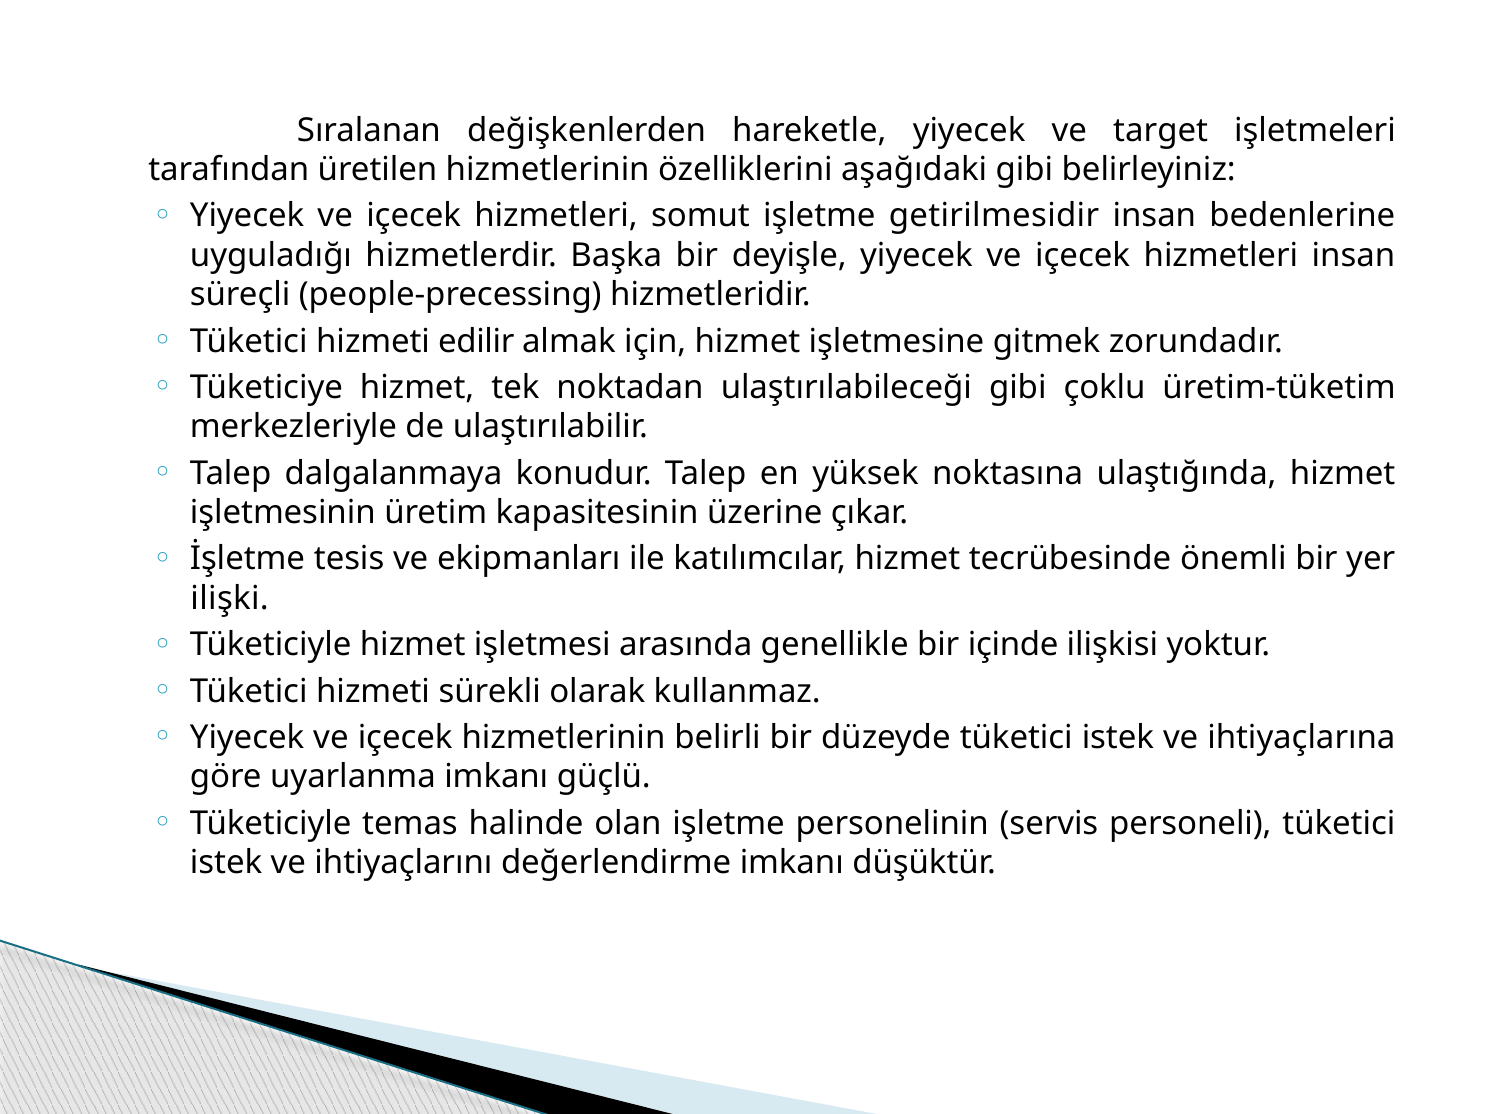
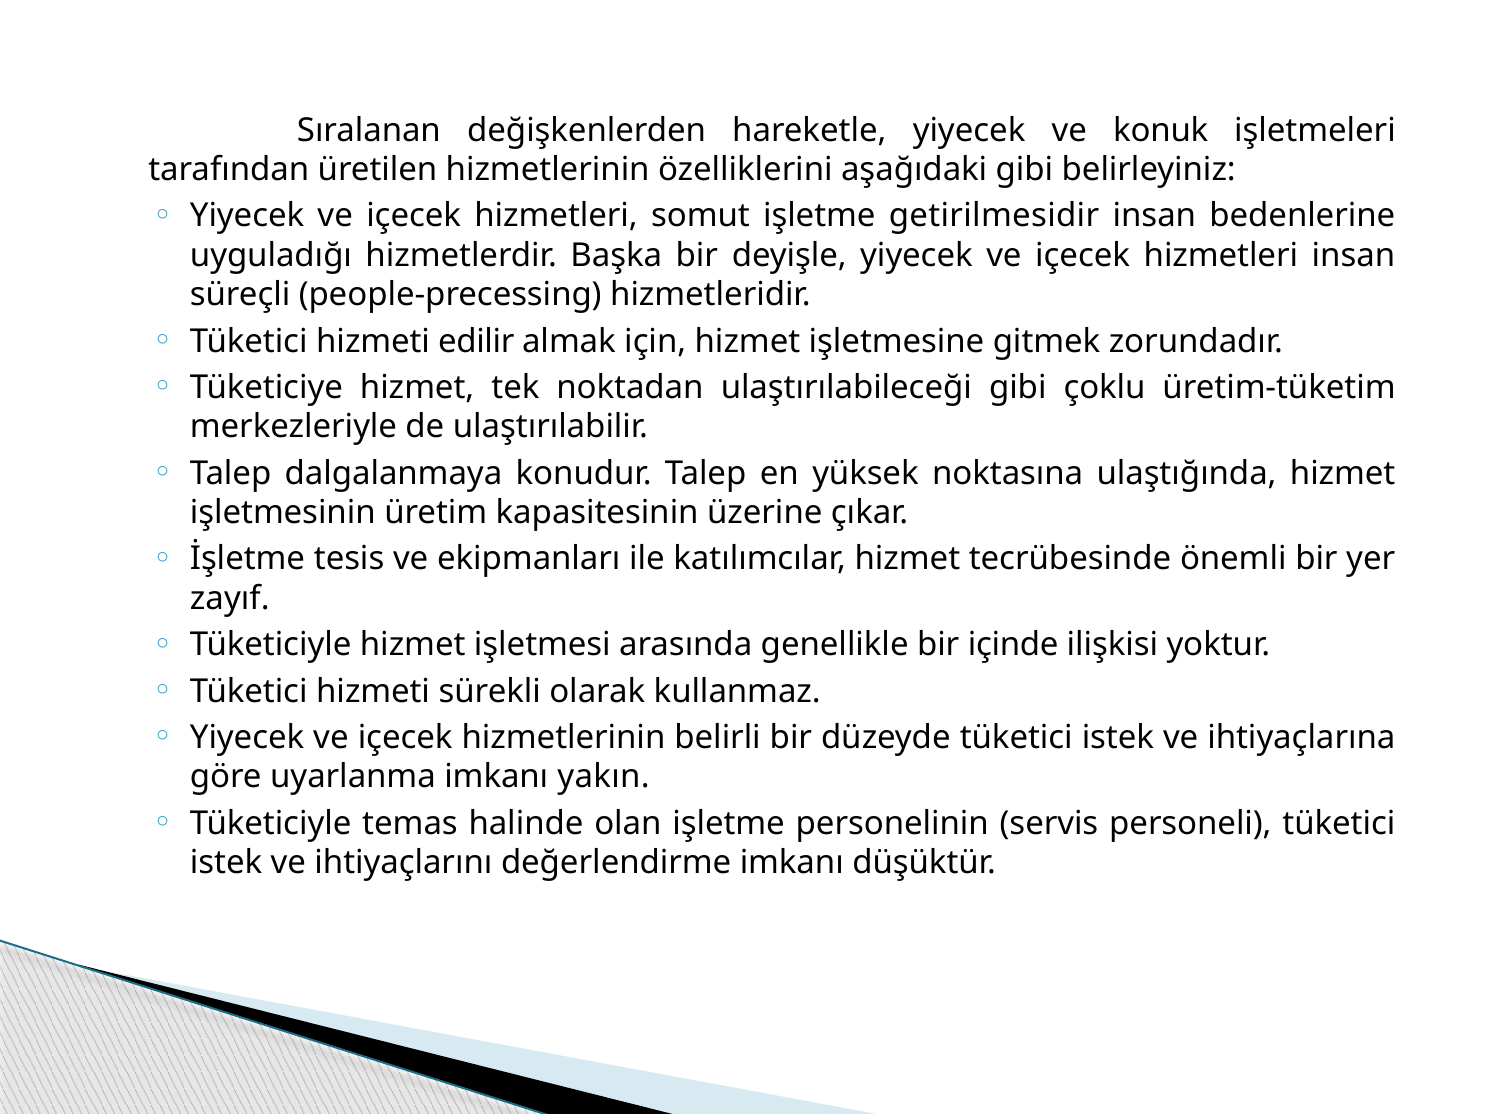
target: target -> konuk
ilişki: ilişki -> zayıf
güçlü: güçlü -> yakın
